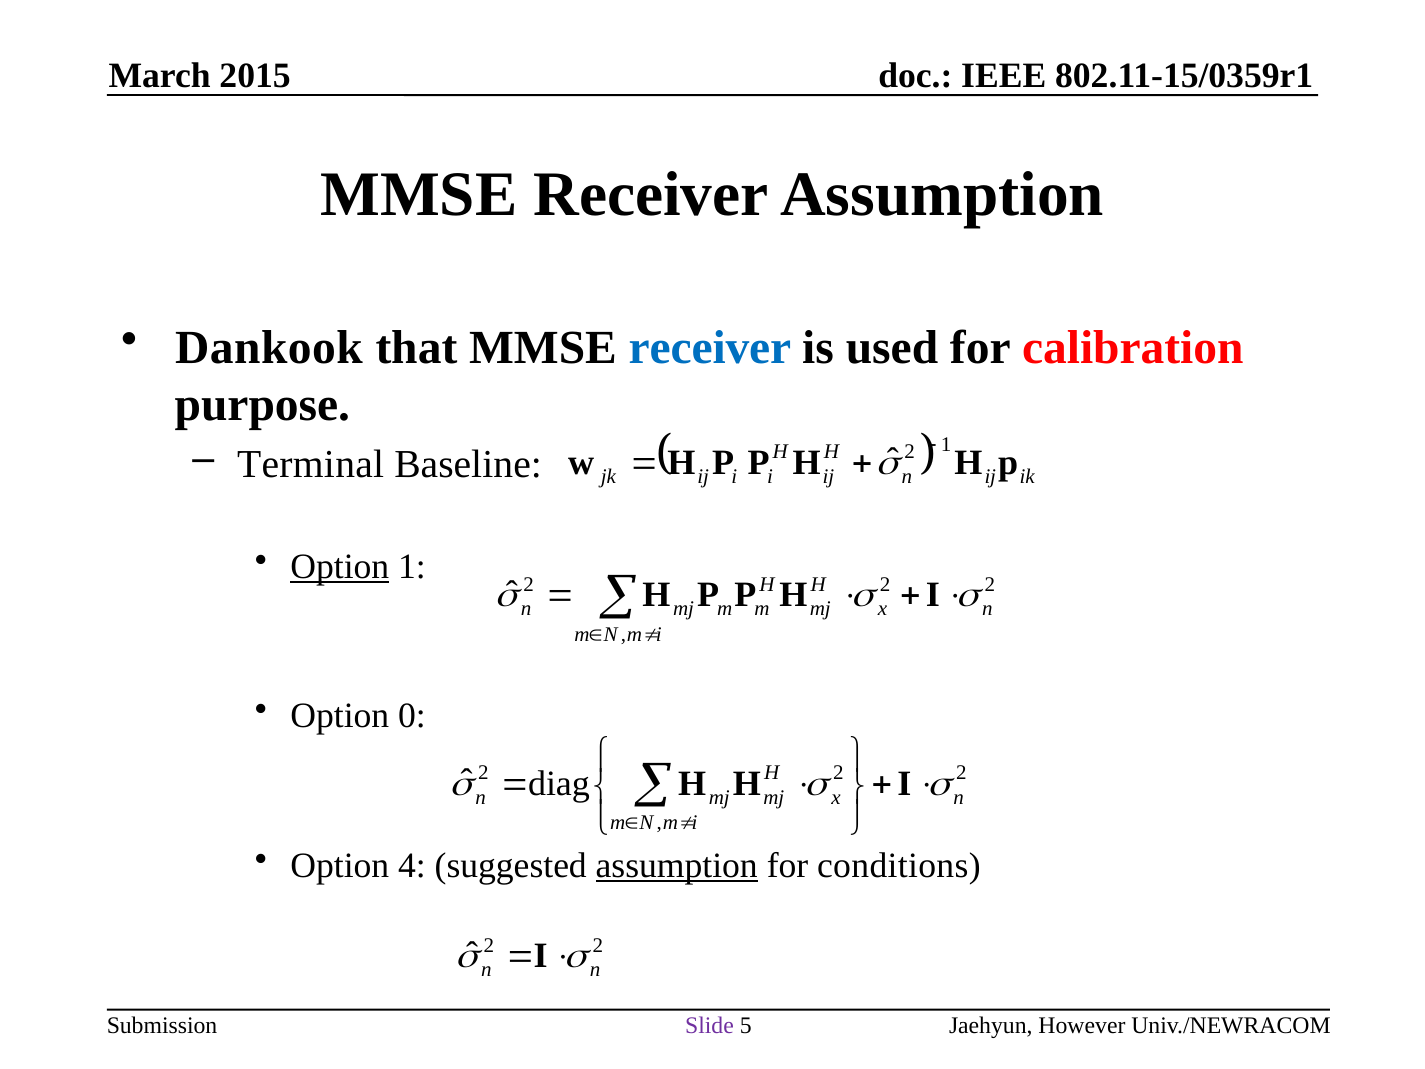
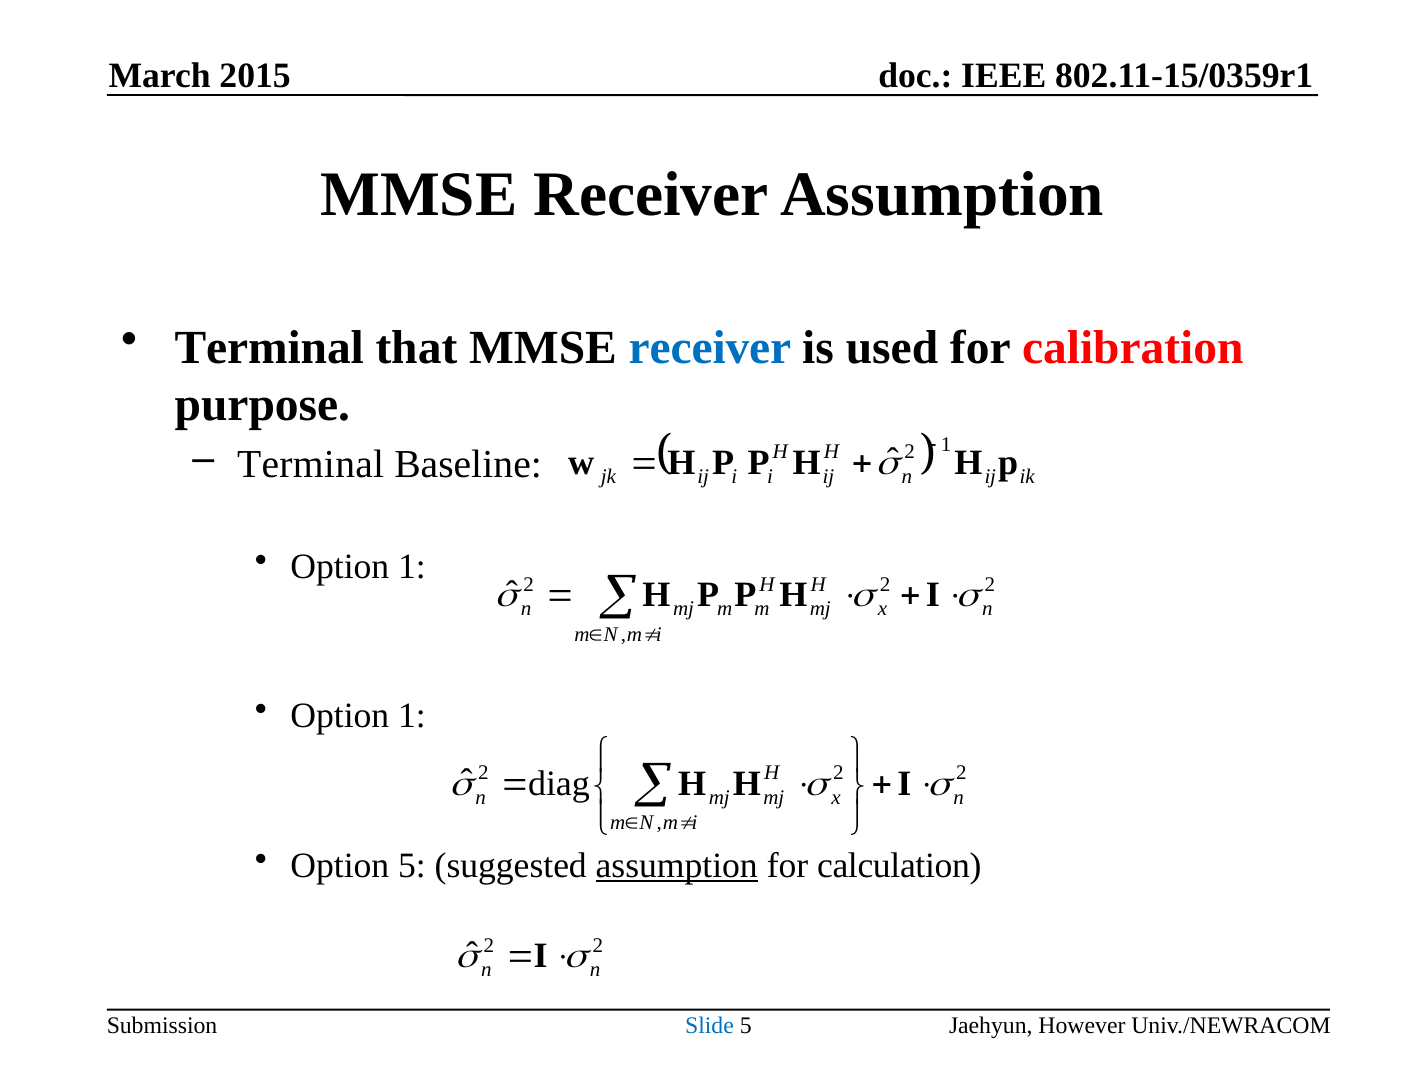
Dankook at (269, 348): Dankook -> Terminal
Option at (340, 566) underline: present -> none
0 at (412, 716): 0 -> 1
Option 4: 4 -> 5
conditions: conditions -> calculation
Slide colour: purple -> blue
